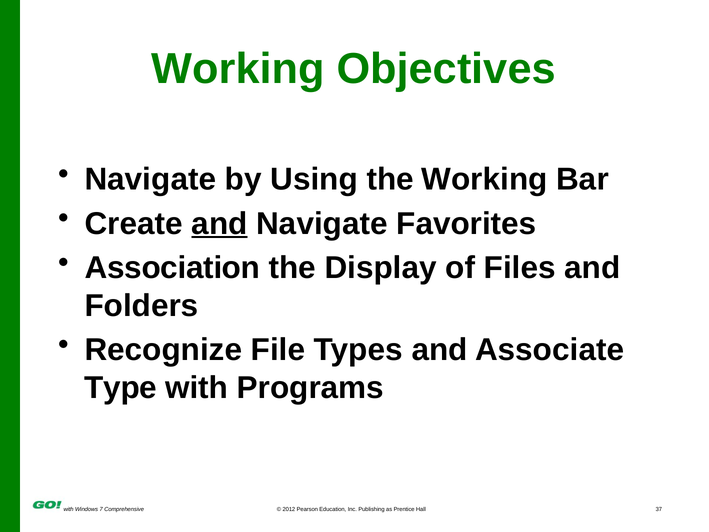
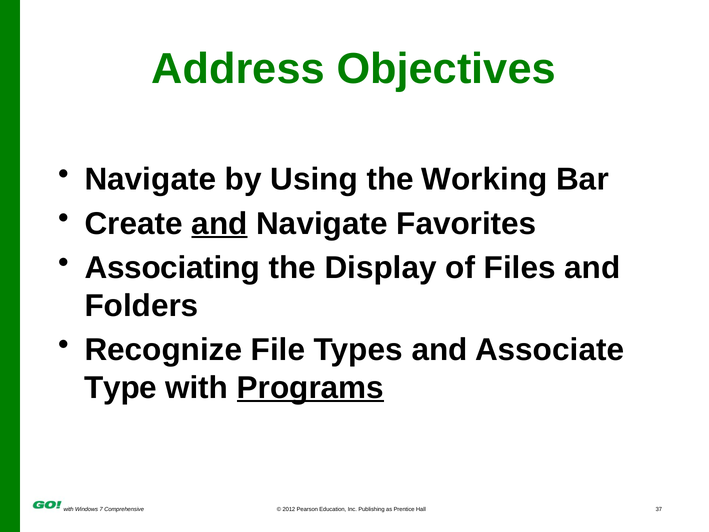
Working at (238, 69): Working -> Address
Association: Association -> Associating
Programs underline: none -> present
